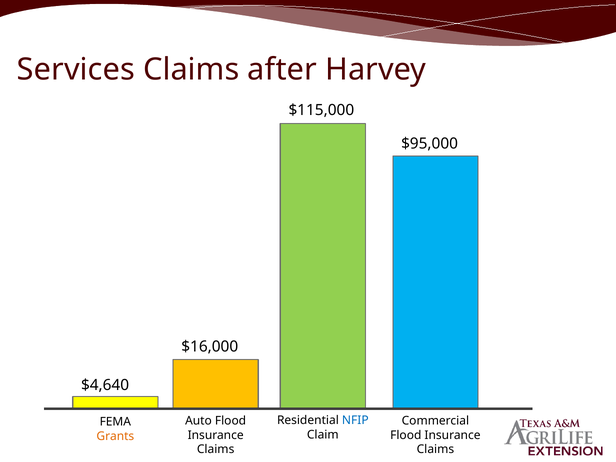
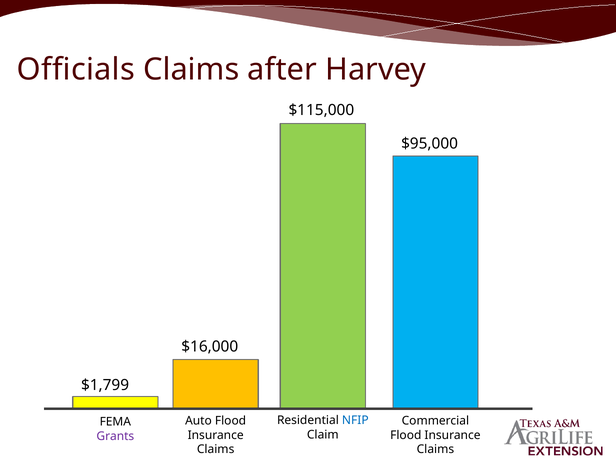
Services: Services -> Officials
$4,640: $4,640 -> $1,799
Grants colour: orange -> purple
